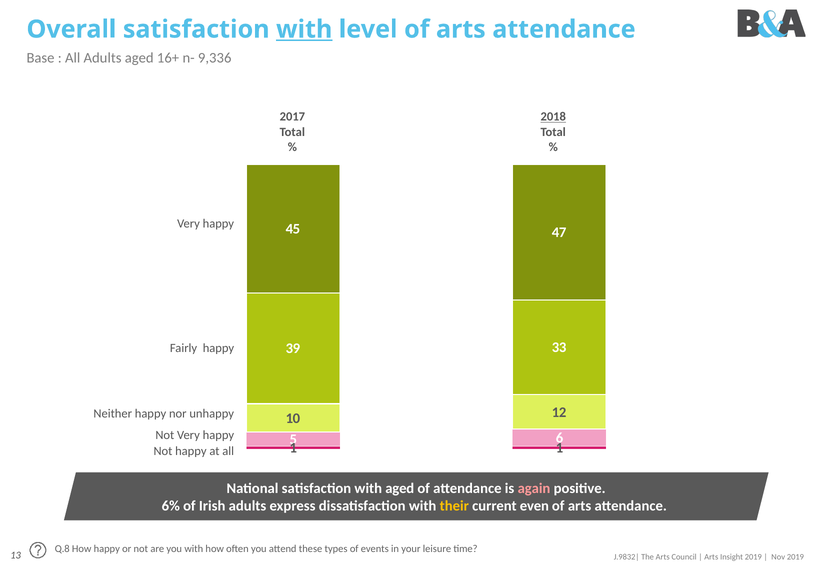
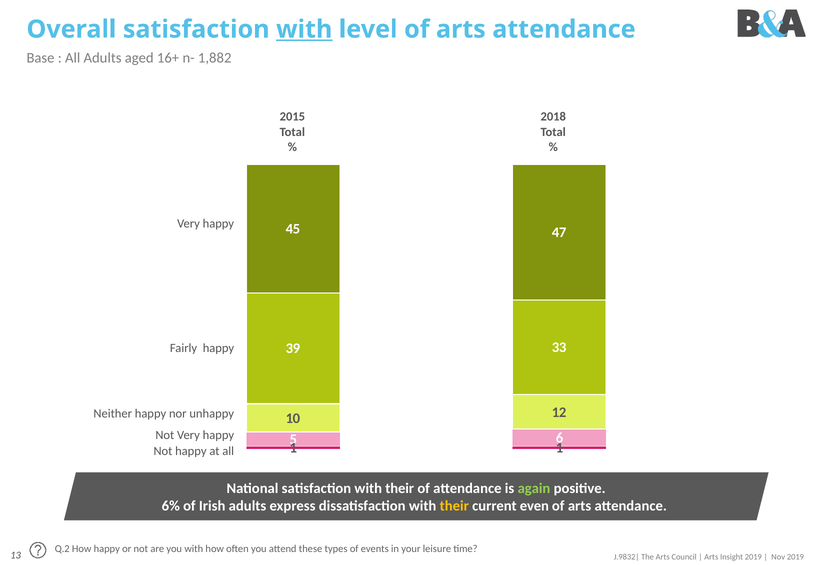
9,336: 9,336 -> 1,882
2017: 2017 -> 2015
2018 underline: present -> none
satisfaction with aged: aged -> their
again colour: pink -> light green
Q.8: Q.8 -> Q.2
